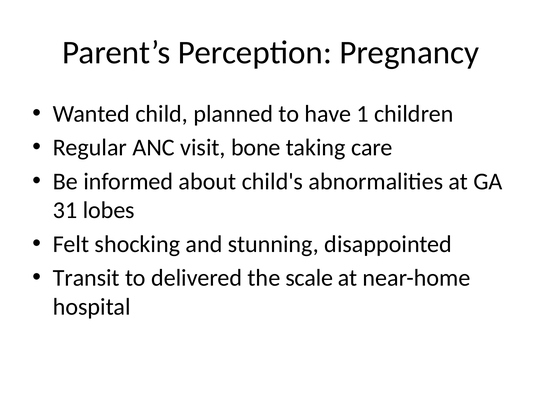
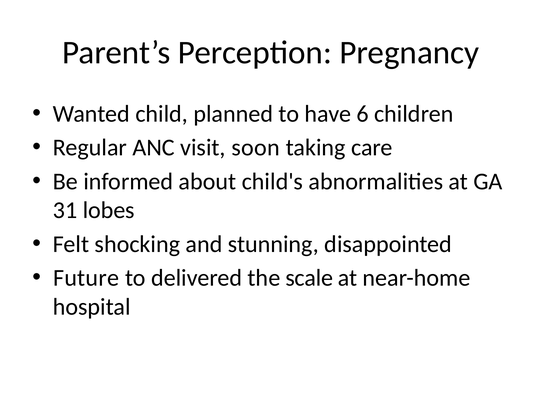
1: 1 -> 6
bone: bone -> soon
Transit: Transit -> Future
